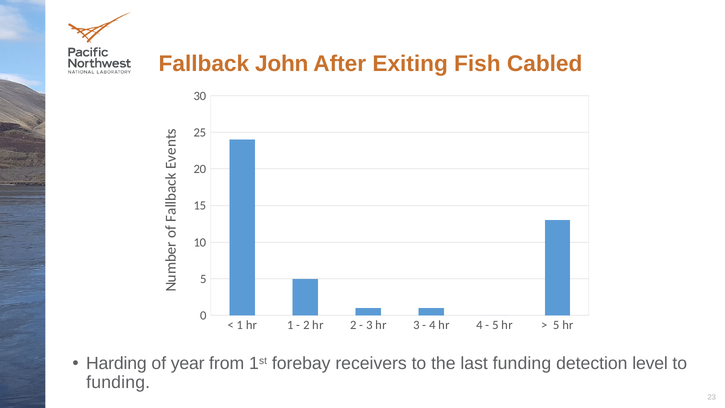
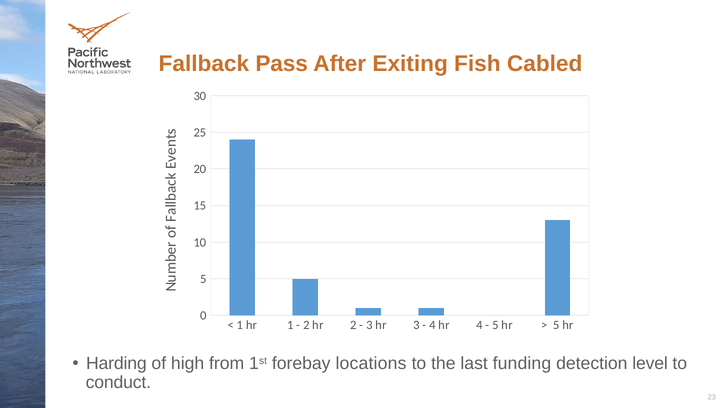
John: John -> Pass
year: year -> high
receivers: receivers -> locations
funding at (118, 382): funding -> conduct
